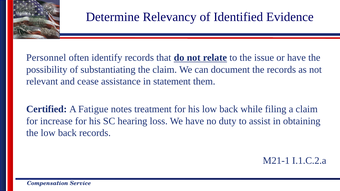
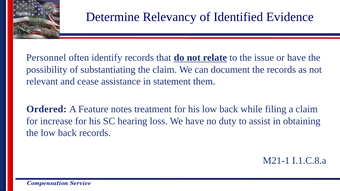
Certified: Certified -> Ordered
Fatigue: Fatigue -> Feature
I.1.C.2.a: I.1.C.2.a -> I.1.C.8.a
